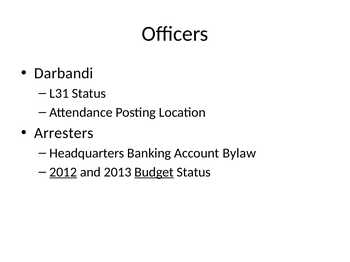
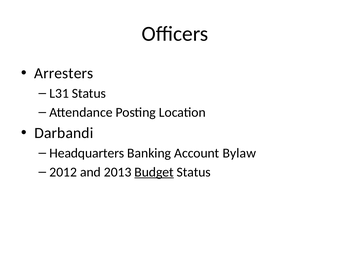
Darbandi: Darbandi -> Arresters
Arresters: Arresters -> Darbandi
2012 underline: present -> none
